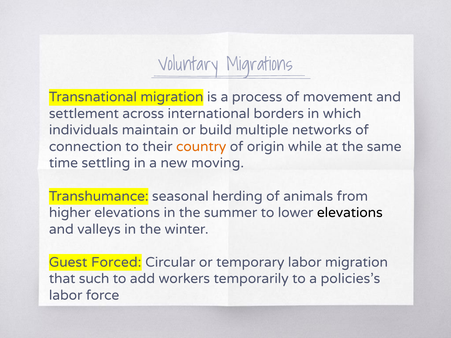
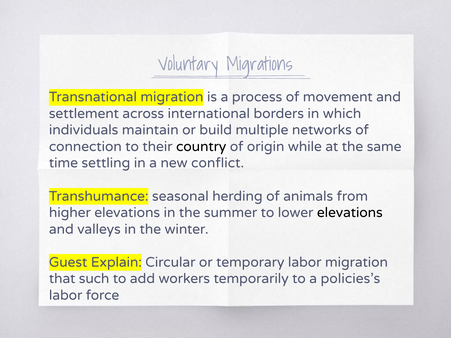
country colour: orange -> black
moving: moving -> conflict
Forced: Forced -> Explain
